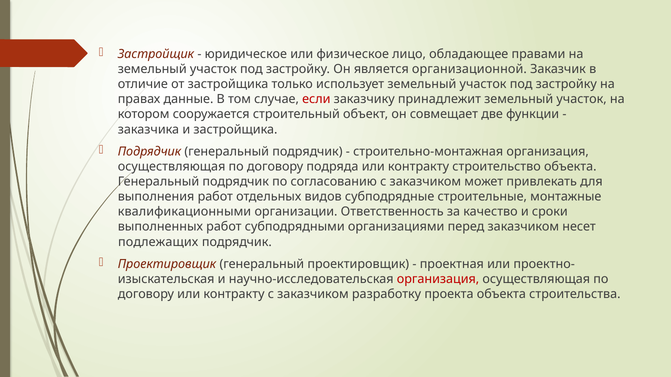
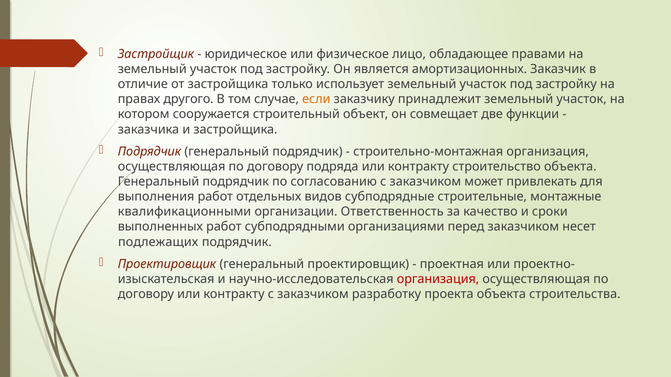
организационной: организационной -> амортизационных
данные: данные -> другого
если colour: red -> orange
